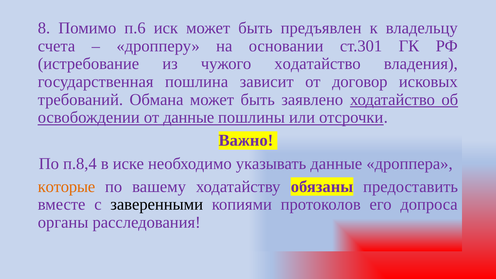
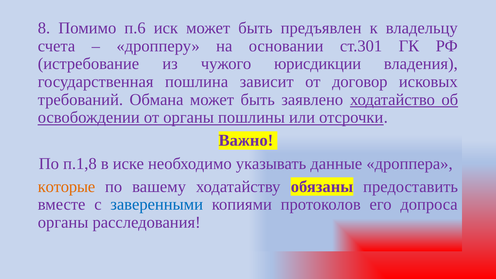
чужого ходатайство: ходатайство -> юрисдикции
от данные: данные -> органы
п.8,4: п.8,4 -> п.1,8
заверенными colour: black -> blue
